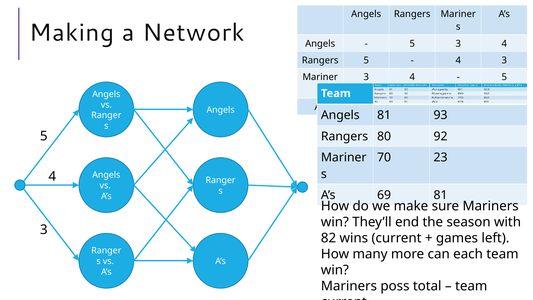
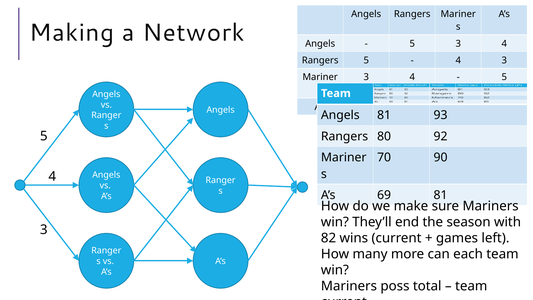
23: 23 -> 90
